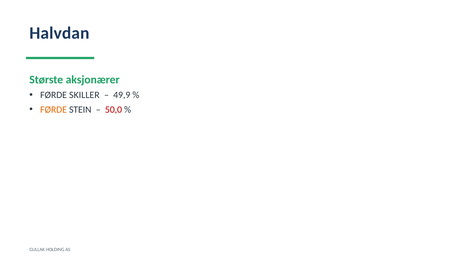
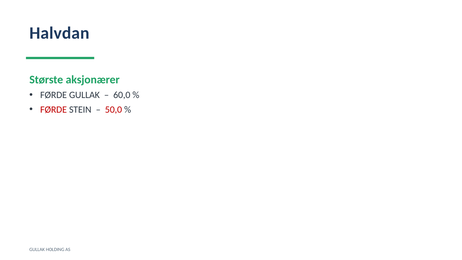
FØRDE SKILLER: SKILLER -> GULLAK
49,9: 49,9 -> 60,0
FØRDE at (54, 109) colour: orange -> red
